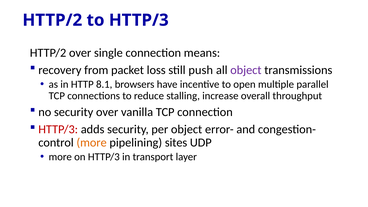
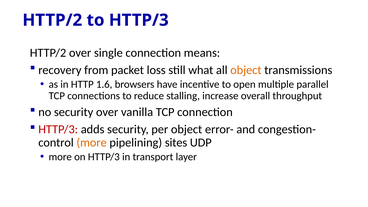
push: push -> what
object at (246, 70) colour: purple -> orange
8.1: 8.1 -> 1.6
